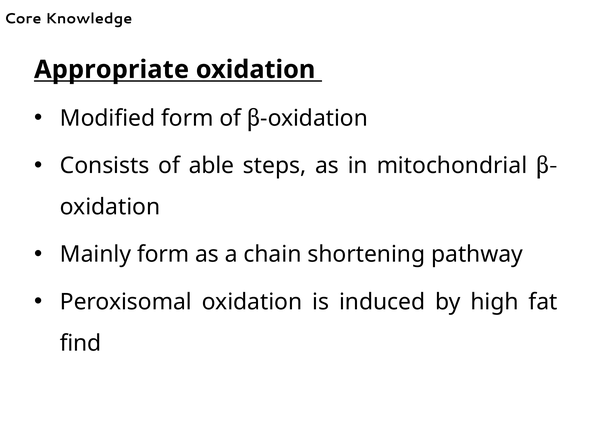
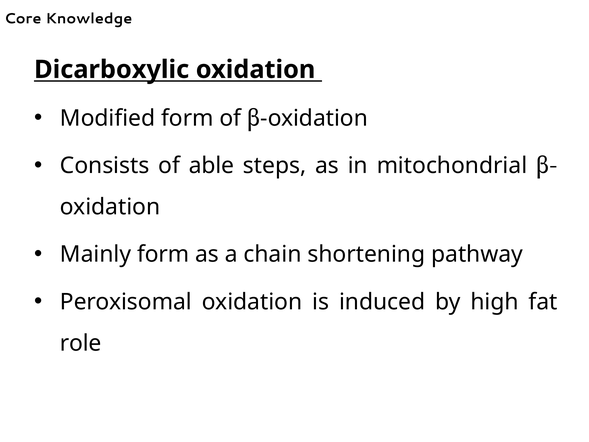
Appropriate: Appropriate -> Dicarboxylic
find: find -> role
